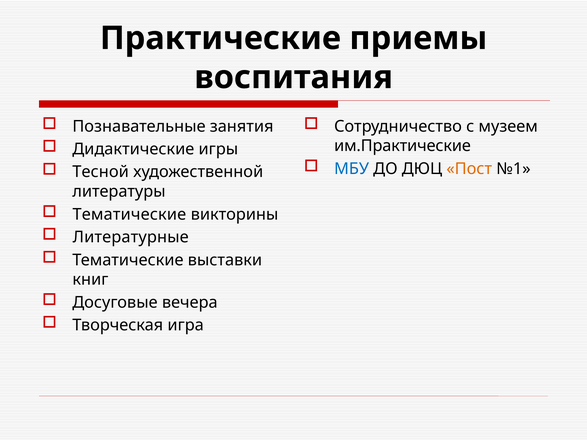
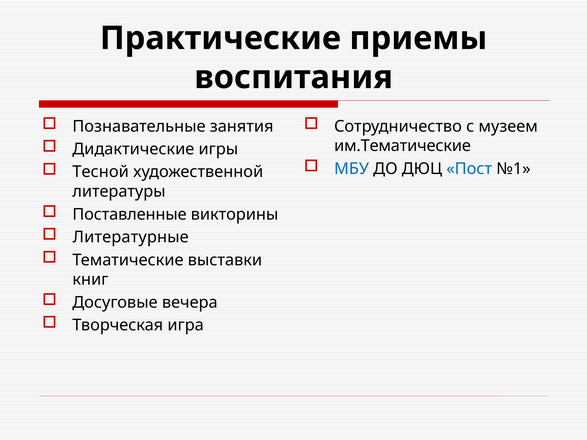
им.Практические: им.Практические -> им.Тематические
Пост colour: orange -> blue
Тематические at (129, 214): Тематические -> Поставленные
